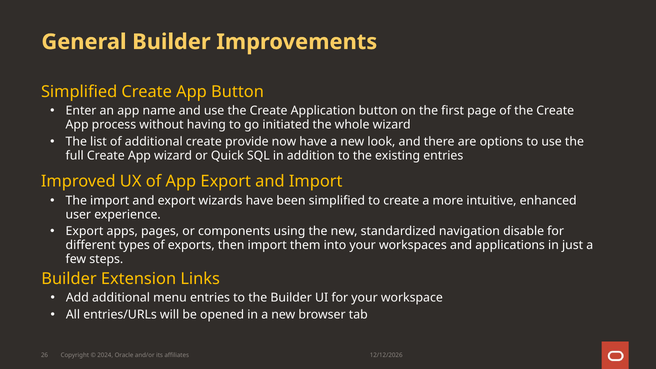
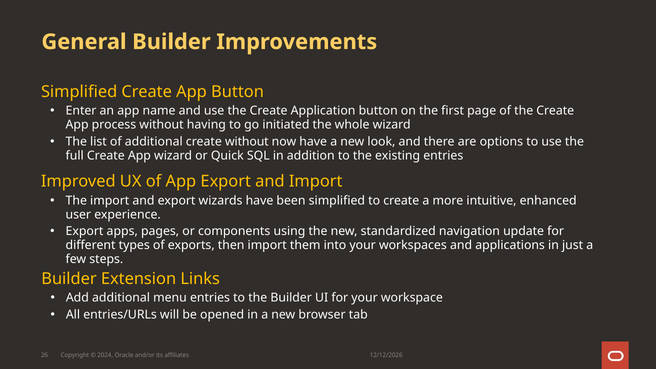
create provide: provide -> without
disable: disable -> update
